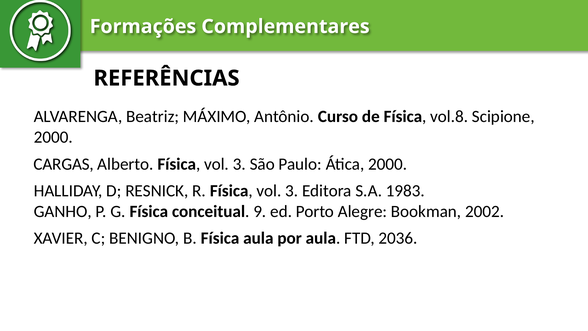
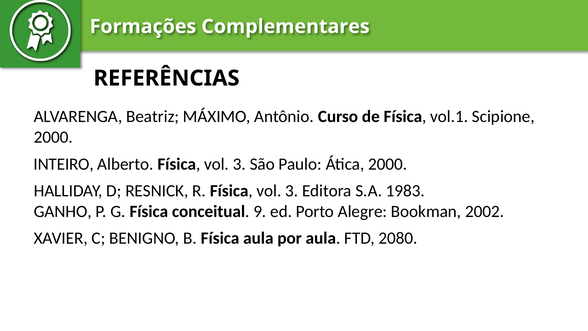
vol.8: vol.8 -> vol.1
CARGAS: CARGAS -> INTEIRO
2036: 2036 -> 2080
